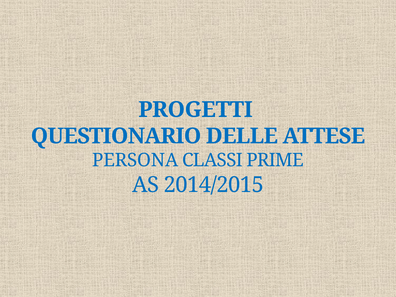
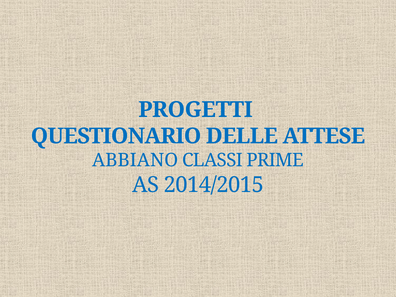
PERSONA: PERSONA -> ABBIANO
